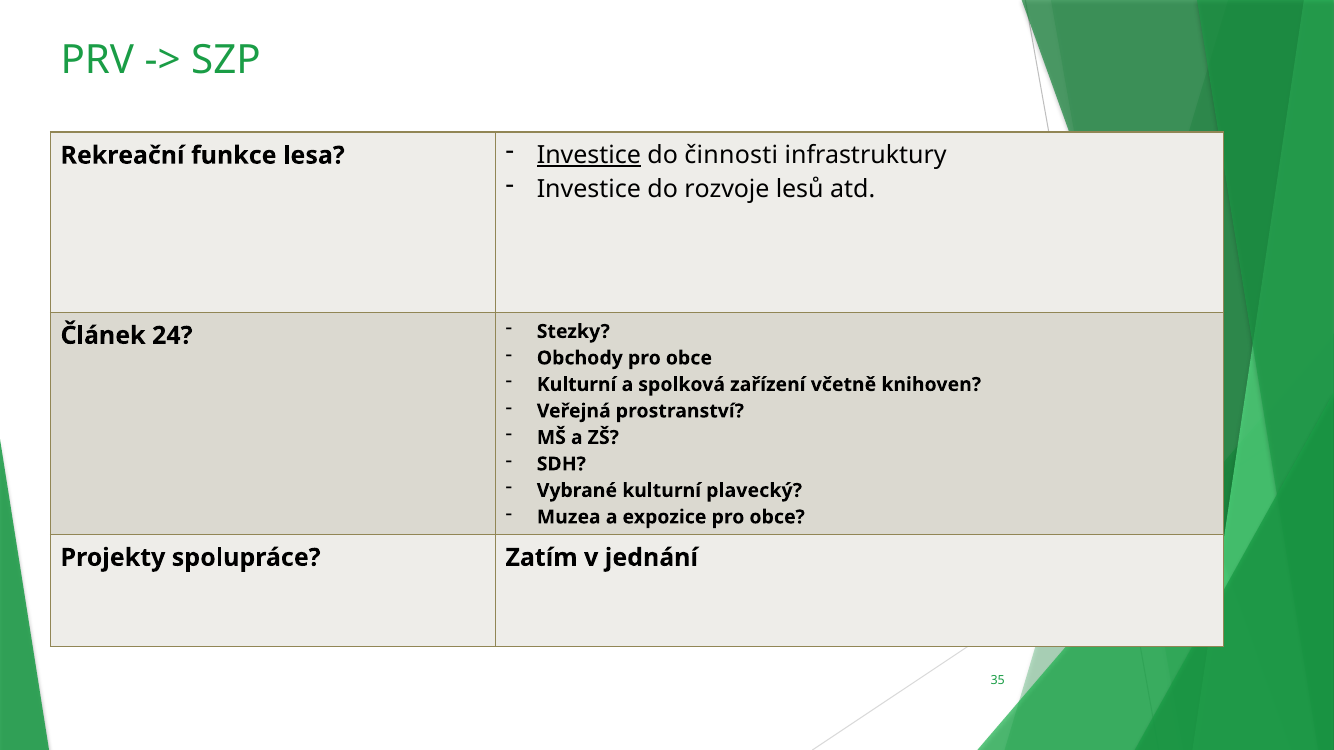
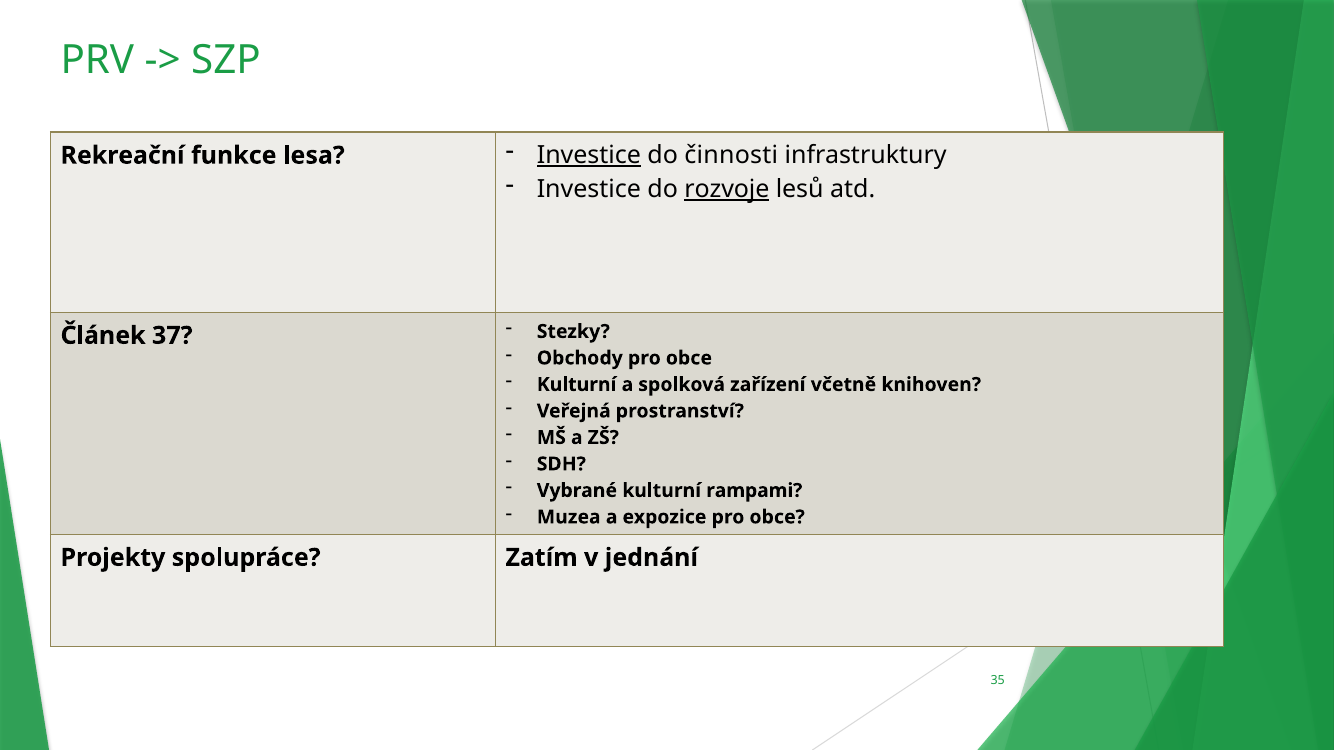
rozvoje underline: none -> present
24: 24 -> 37
plavecký: plavecký -> rampami
